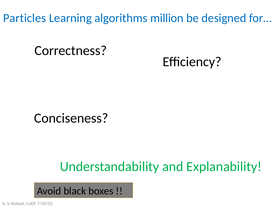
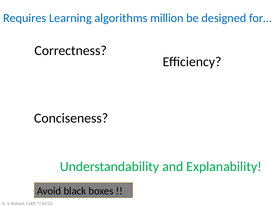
Particles: Particles -> Requires
